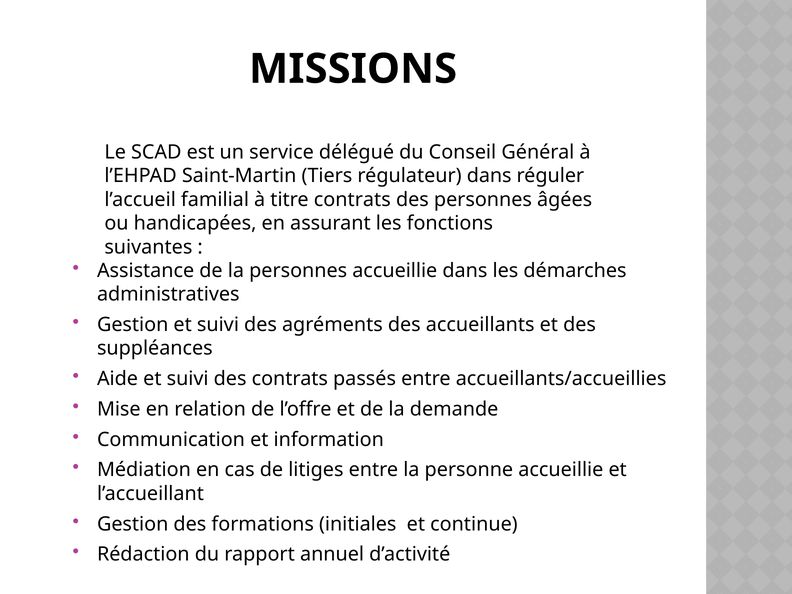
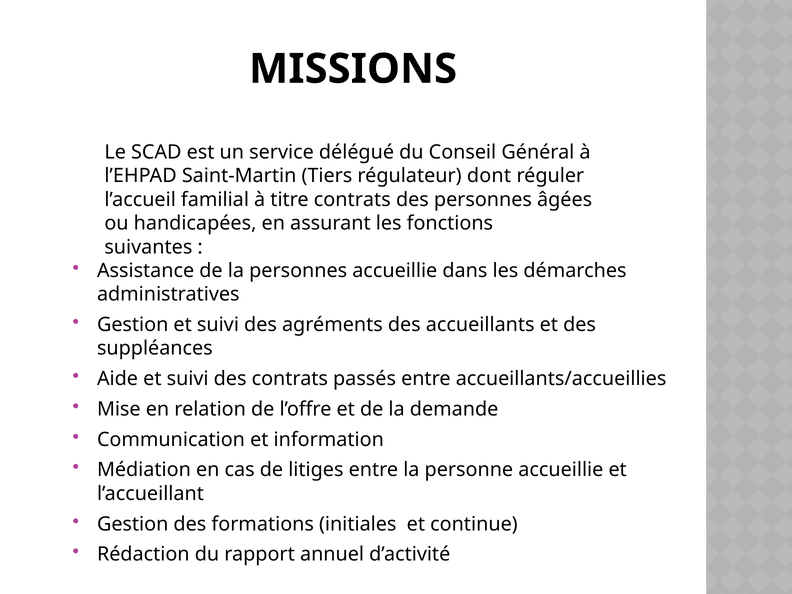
régulateur dans: dans -> dont
